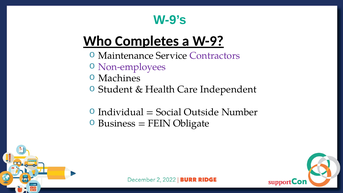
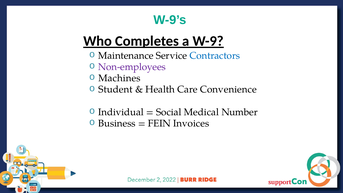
Contractors colour: purple -> blue
Independent: Independent -> Convenience
Outside: Outside -> Medical
Obligate: Obligate -> Invoices
